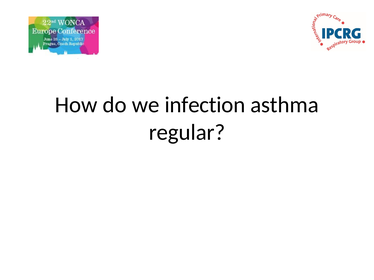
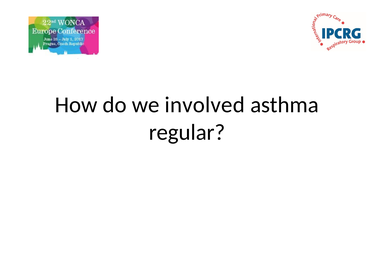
infection: infection -> involved
